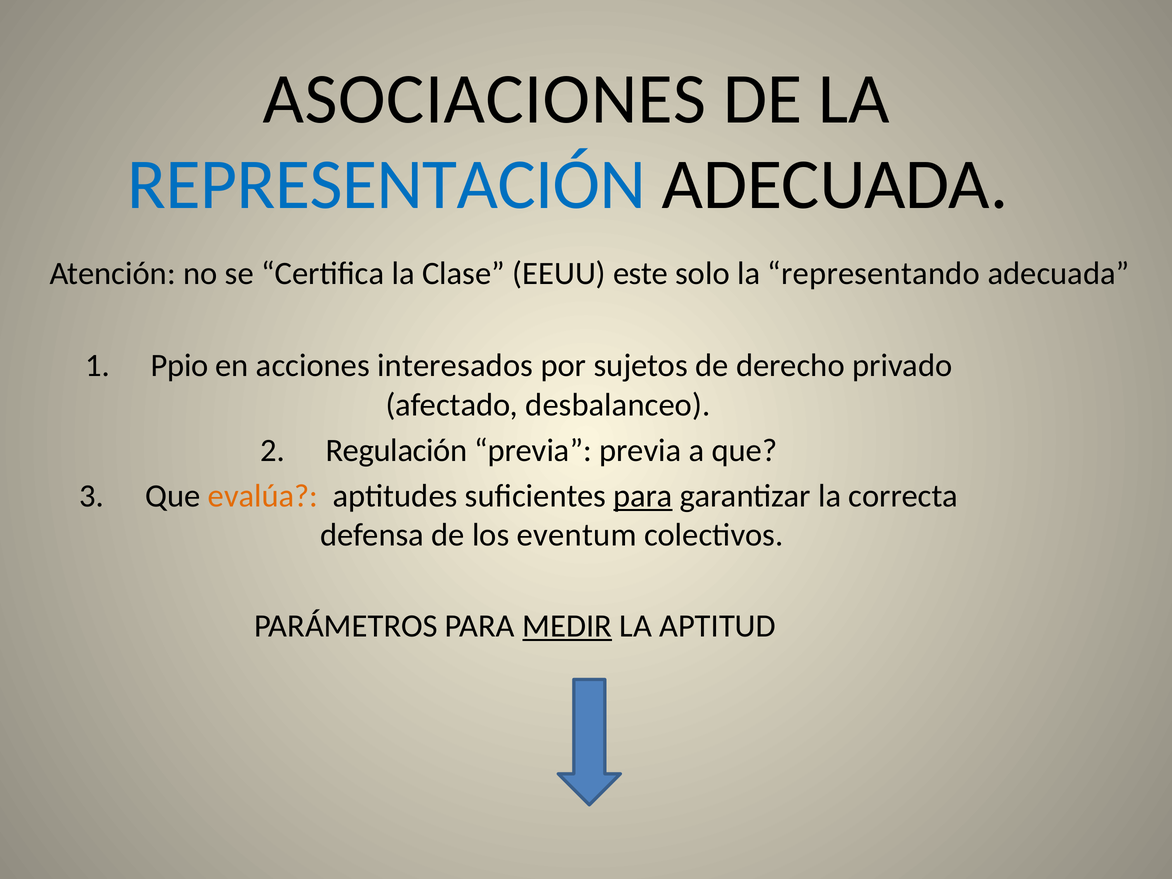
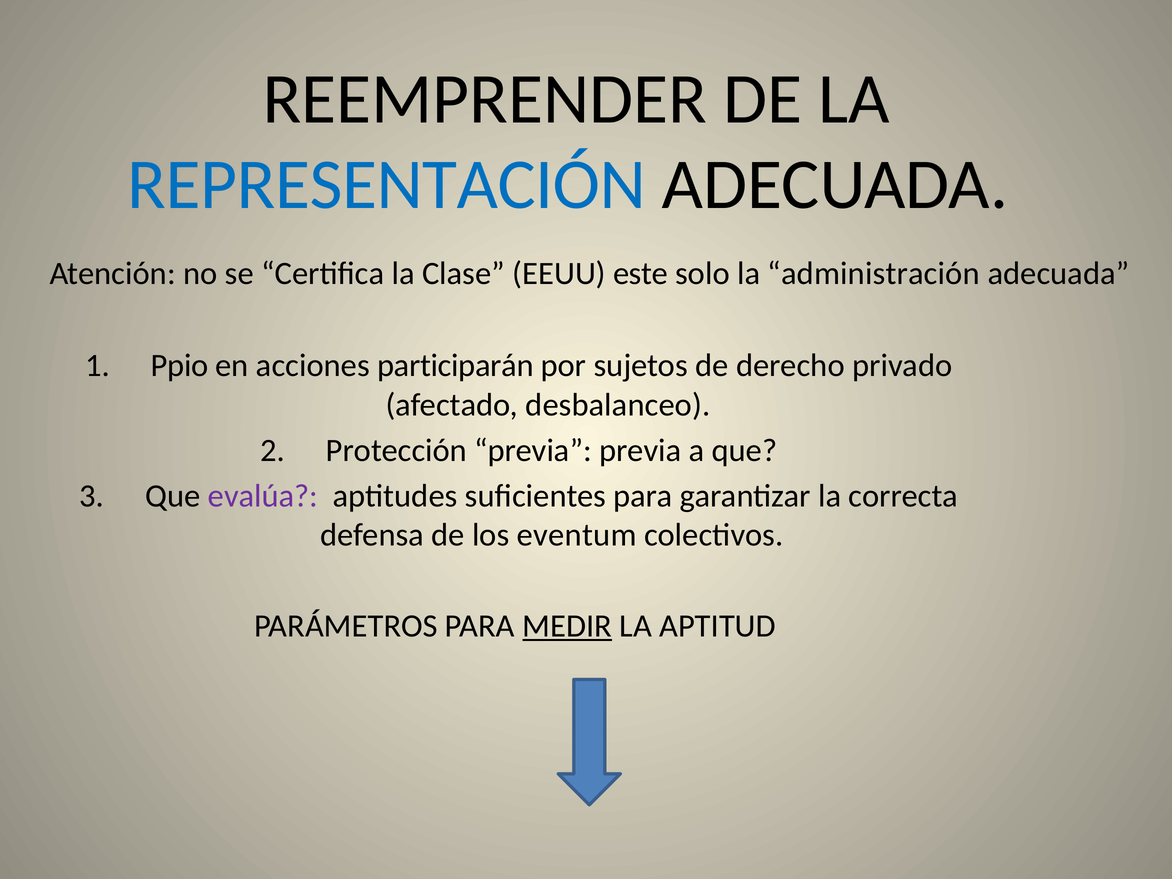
ASOCIACIONES: ASOCIACIONES -> REEMPRENDER
representando: representando -> administración
interesados: interesados -> participarán
Regulación: Regulación -> Protección
evalúa colour: orange -> purple
para at (643, 496) underline: present -> none
